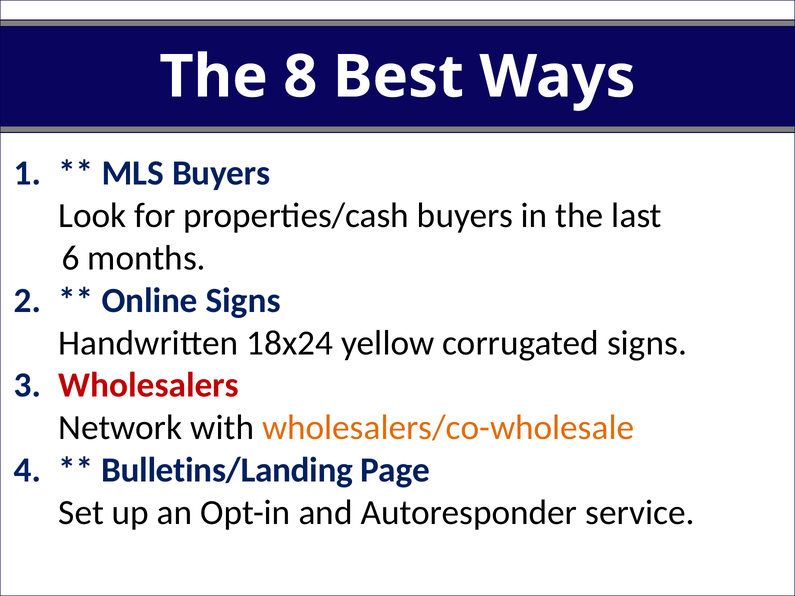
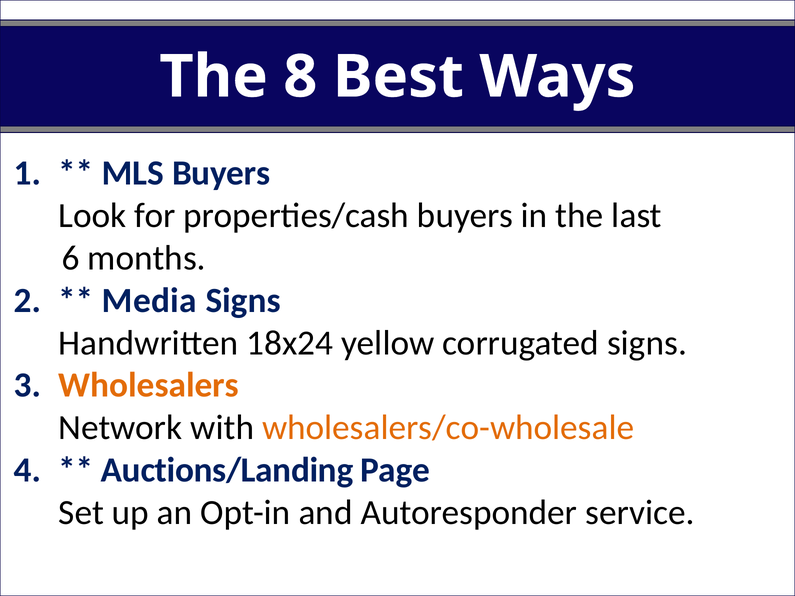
Online: Online -> Media
Wholesalers colour: red -> orange
Bulletins/Landing: Bulletins/Landing -> Auctions/Landing
